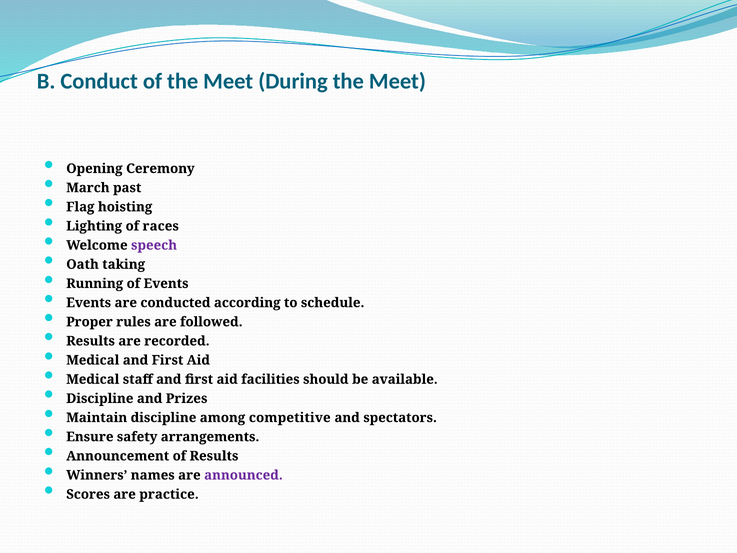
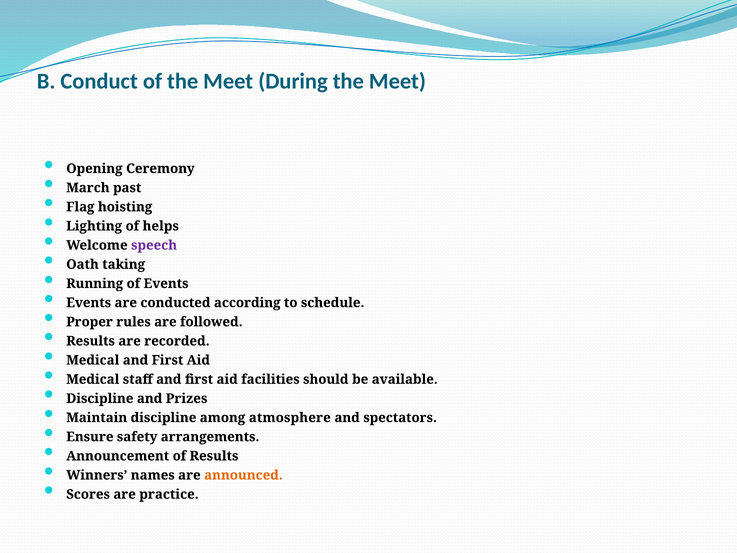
races: races -> helps
competitive: competitive -> atmosphere
announced colour: purple -> orange
